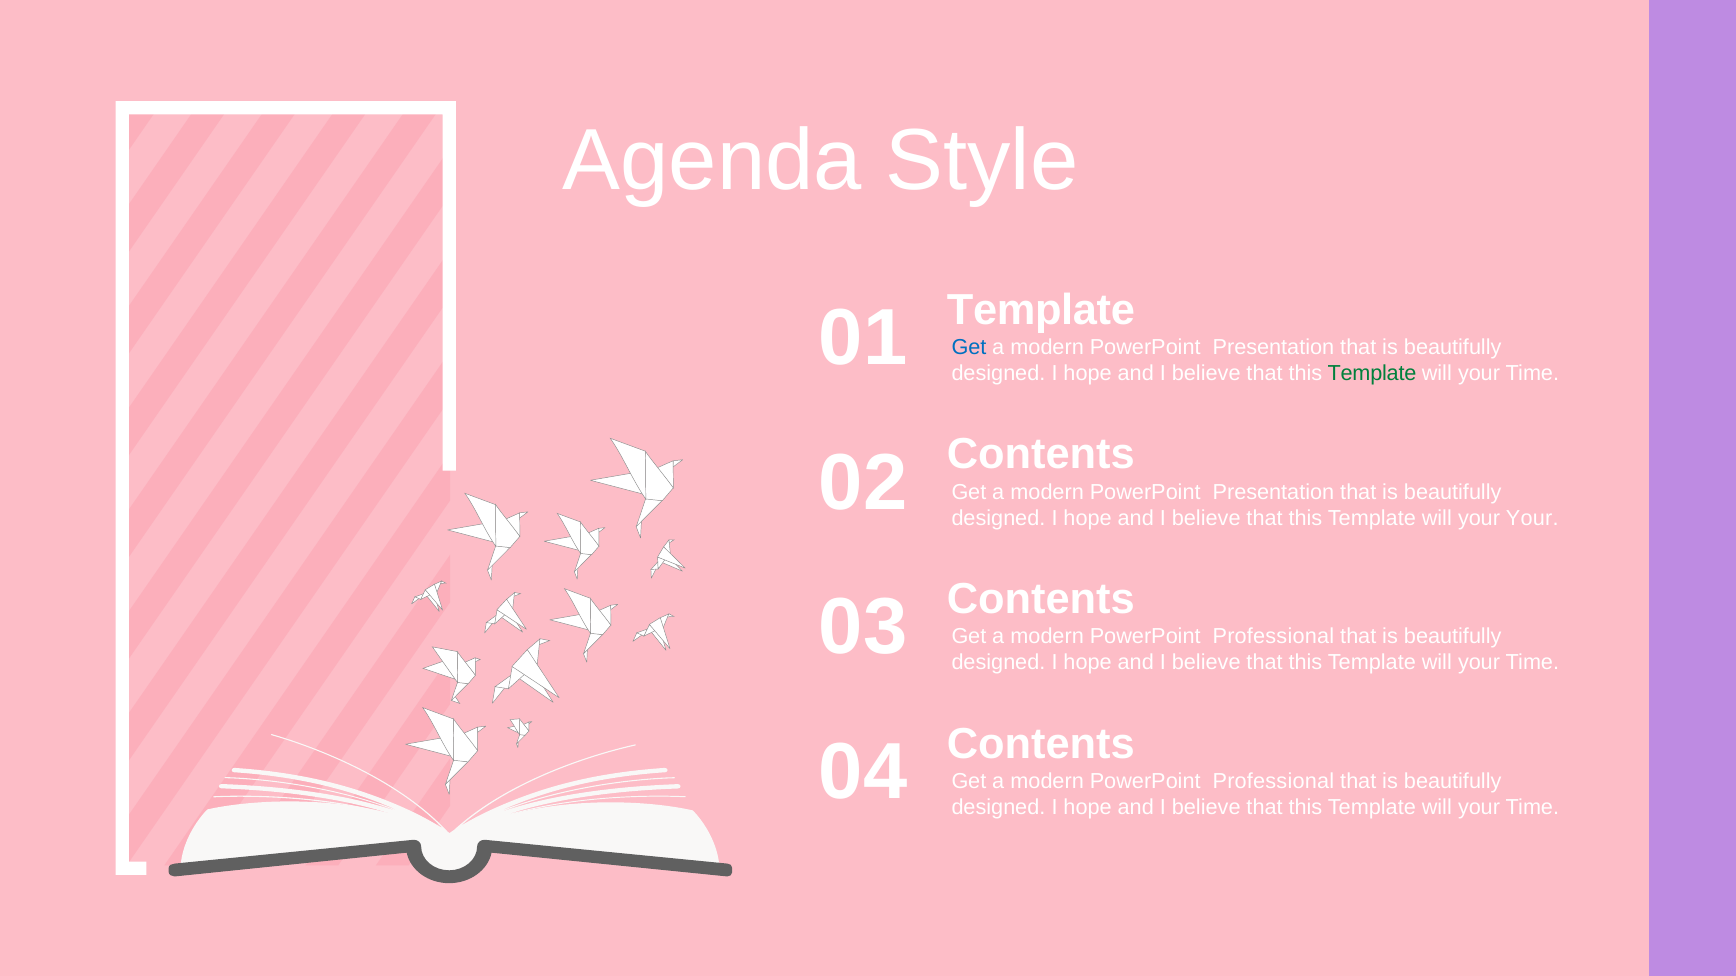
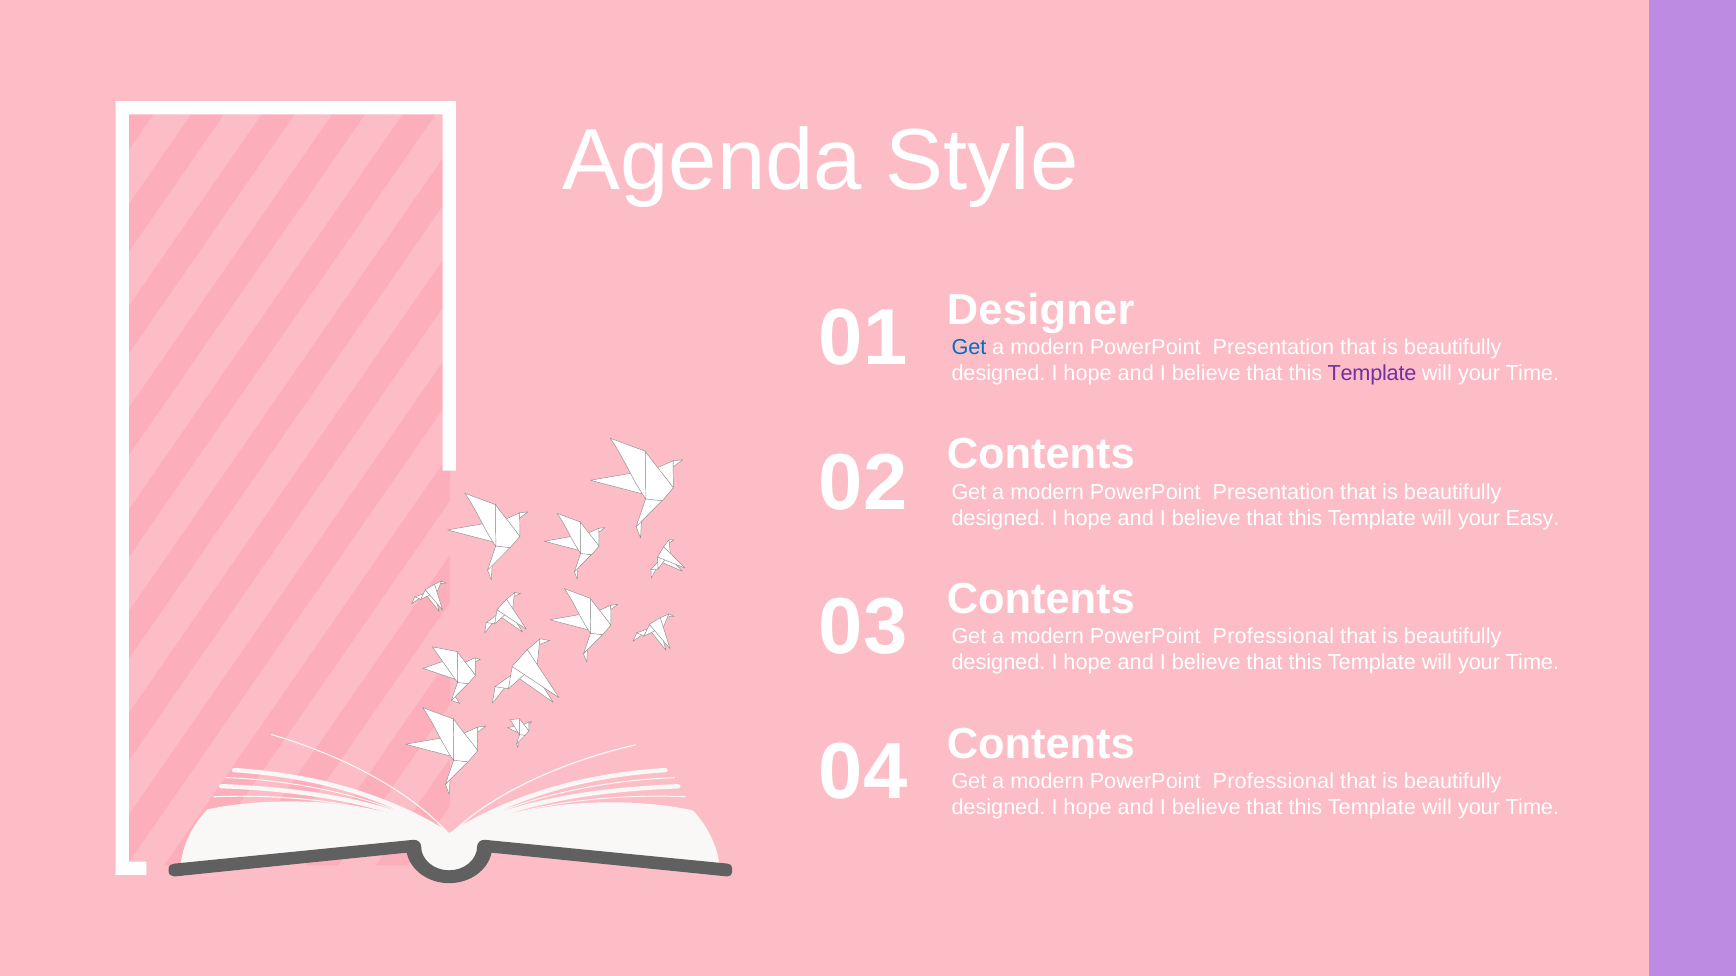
Template at (1041, 310): Template -> Designer
Template at (1372, 374) colour: green -> purple
your Your: Your -> Easy
